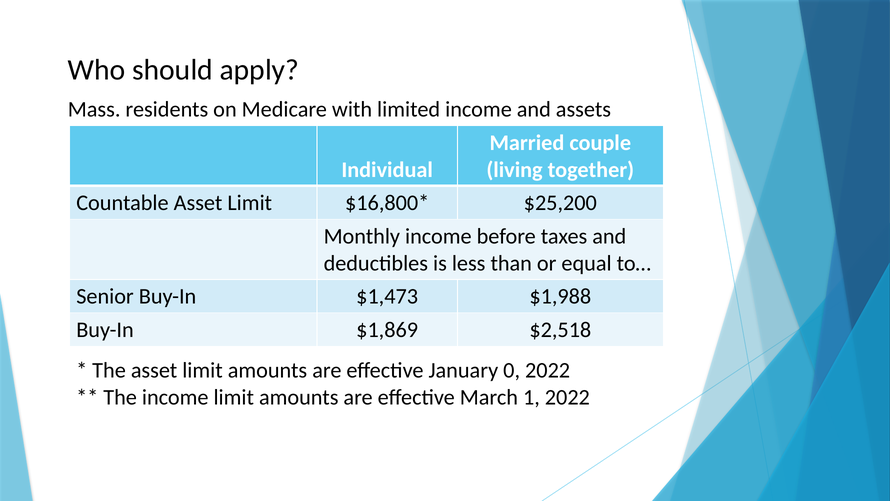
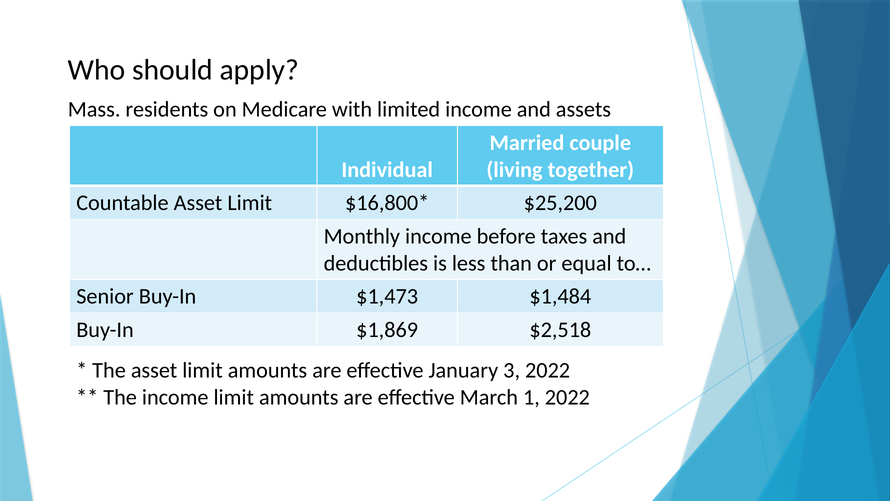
$1,988: $1,988 -> $1,484
0: 0 -> 3
